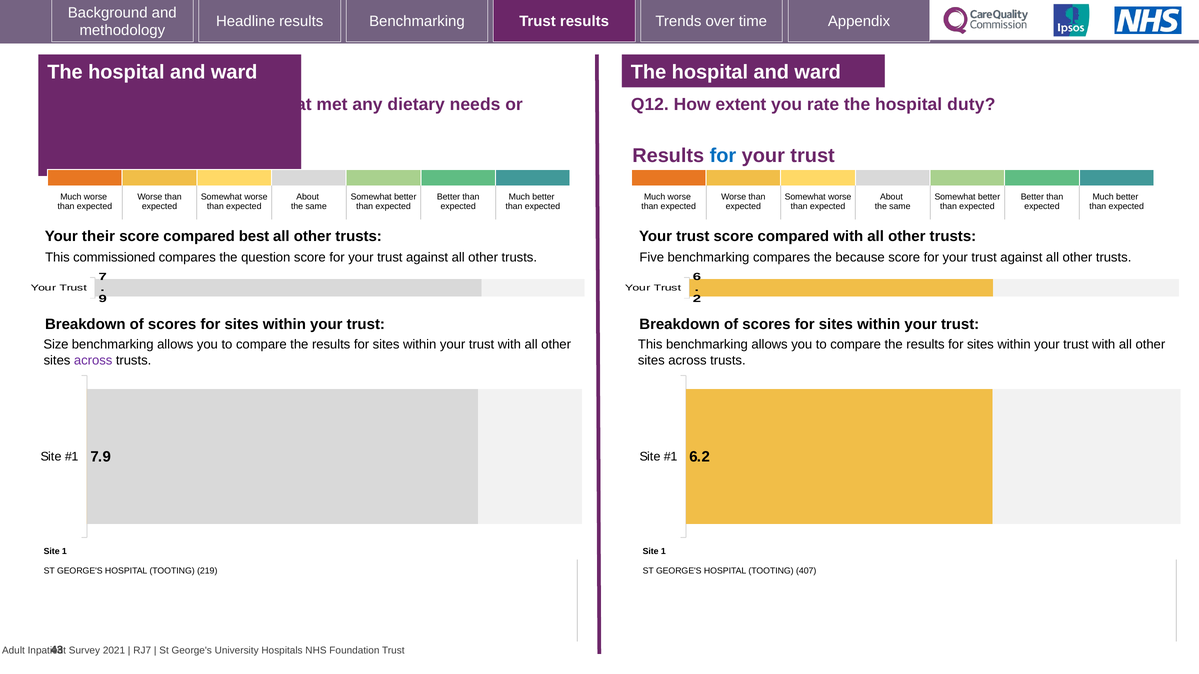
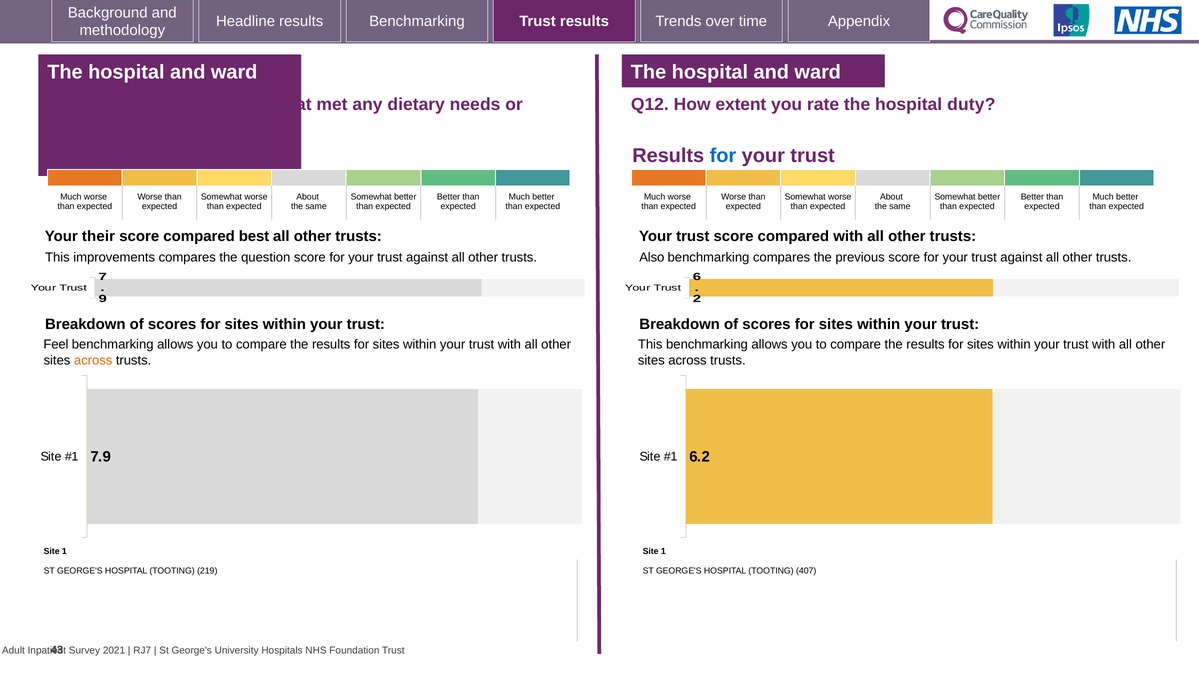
commissioned: commissioned -> improvements
Five: Five -> Also
because: because -> previous
Size: Size -> Feel
across at (93, 361) colour: purple -> orange
